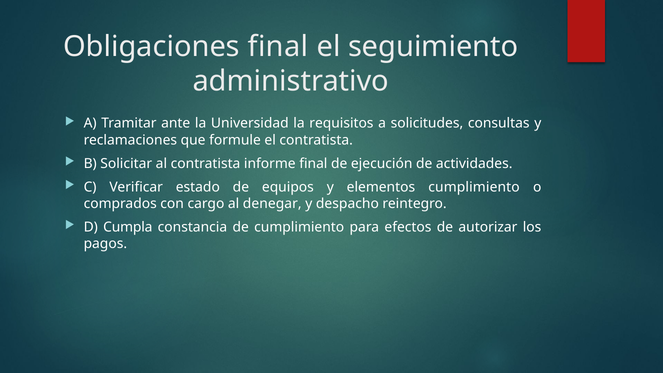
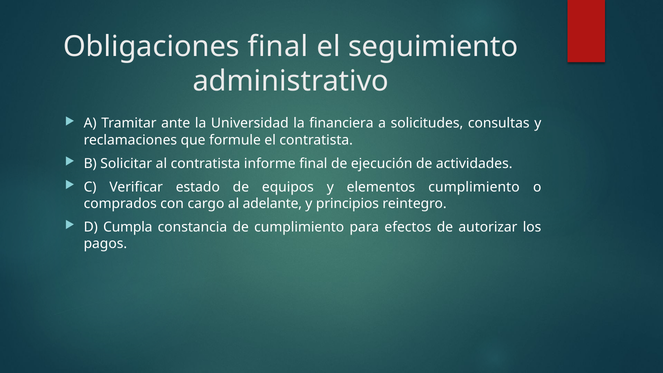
requisitos: requisitos -> financiera
denegar: denegar -> adelante
despacho: despacho -> principios
